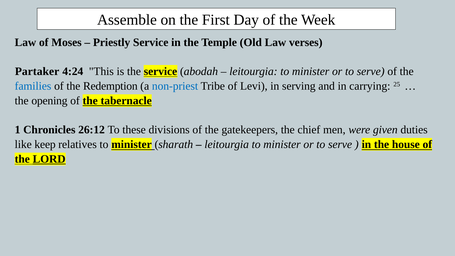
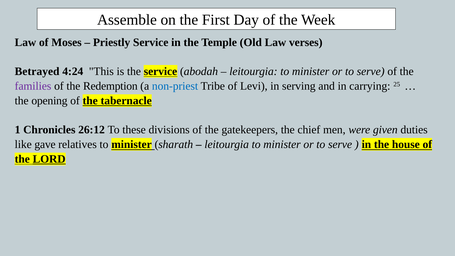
Partaker: Partaker -> Betrayed
families colour: blue -> purple
keep: keep -> gave
